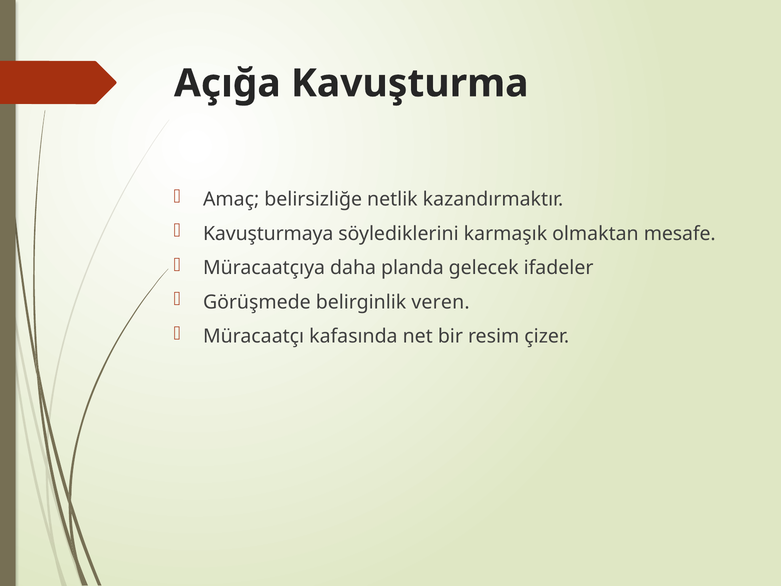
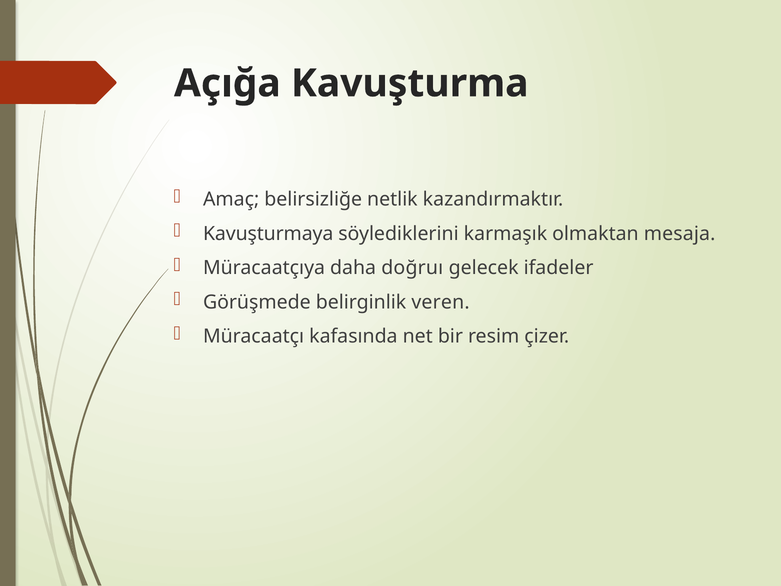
mesafe: mesafe -> mesaja
planda: planda -> doğruı
